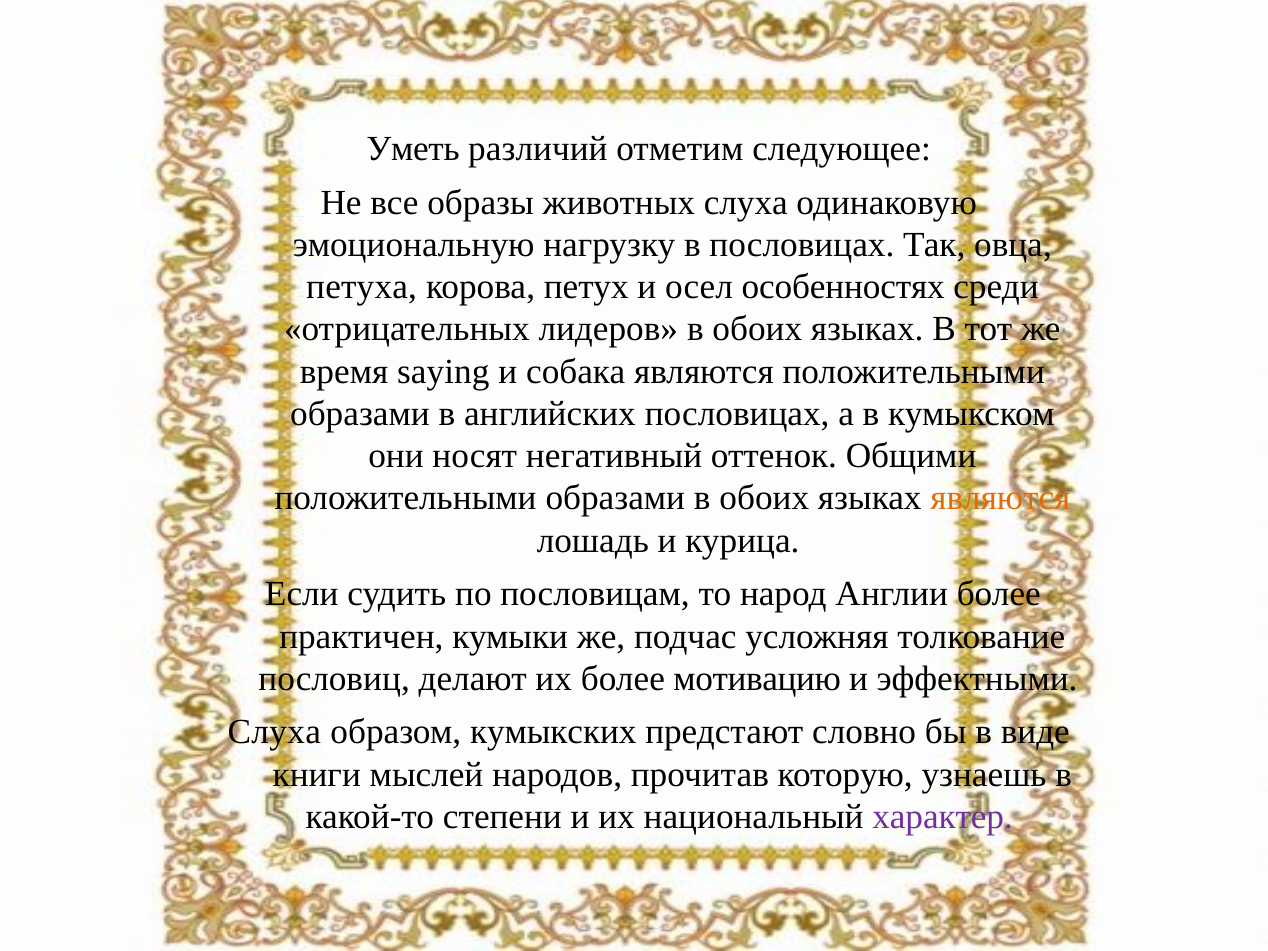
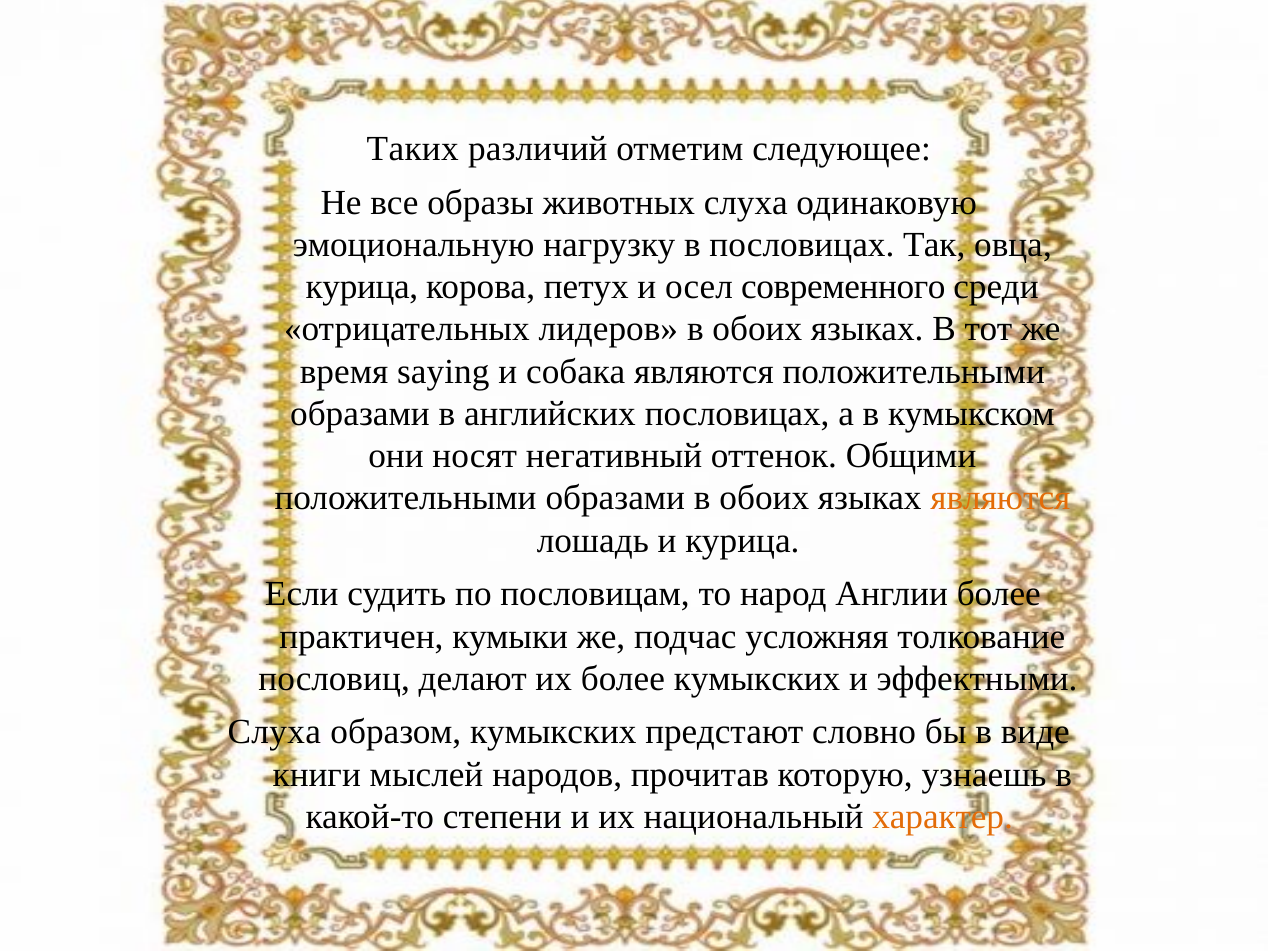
Уметь: Уметь -> Таких
петуха at (362, 287): петуха -> курица
особенностях: особенностях -> современного
более мотивацию: мотивацию -> кумыкских
характер colour: purple -> orange
